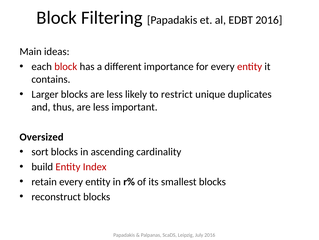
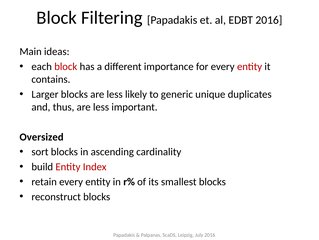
restrict: restrict -> generic
